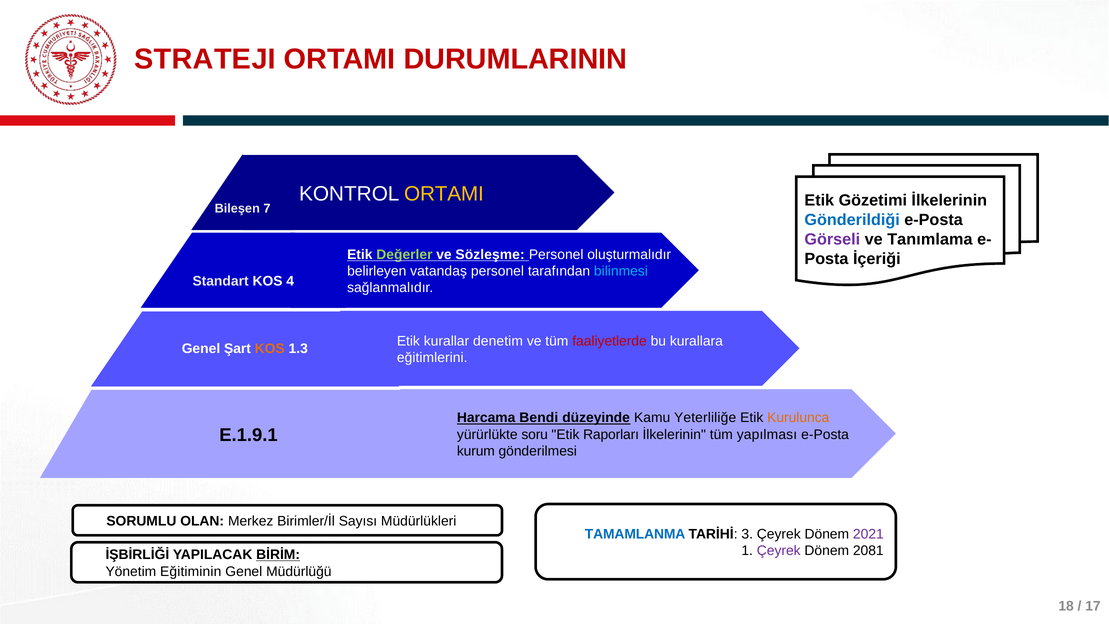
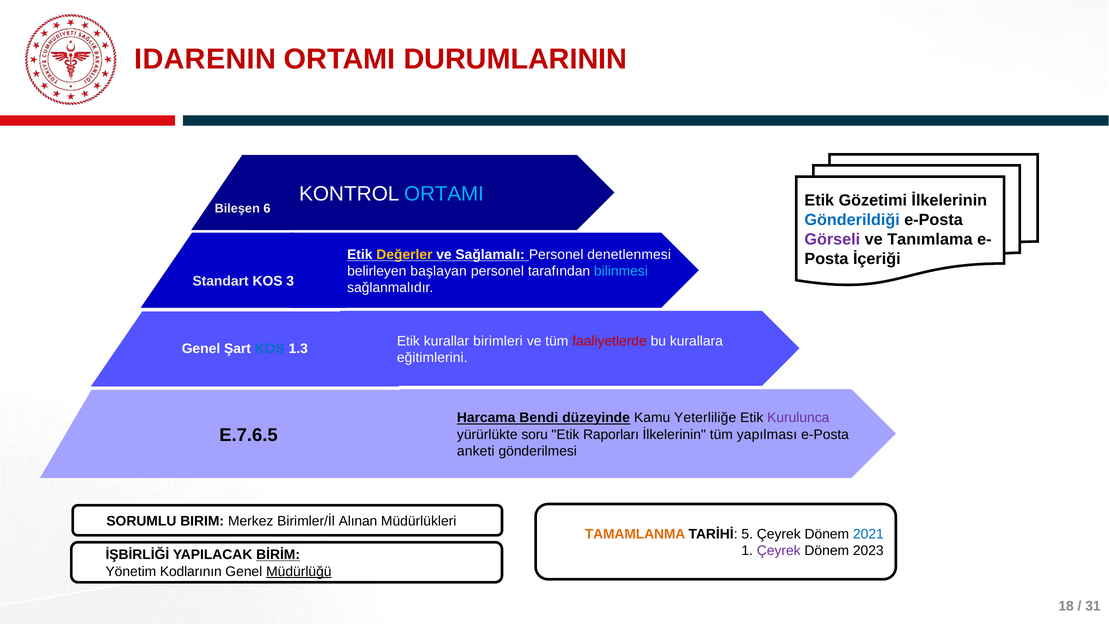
STRATEJI: STRATEJI -> IDARENIN
ORTAMI at (444, 194) colour: yellow -> light blue
7: 7 -> 6
Değerler colour: light green -> yellow
Sözleşme: Sözleşme -> Sağlamalı
oluşturmalıdır: oluşturmalıdır -> denetlenmesi
vatandaş: vatandaş -> başlayan
4: 4 -> 3
denetim: denetim -> birimleri
KOS at (270, 349) colour: orange -> blue
Kurulunca colour: orange -> purple
E.1.9.1: E.1.9.1 -> E.7.6.5
kurum: kurum -> anketi
OLAN: OLAN -> BIRIM
Sayısı: Sayısı -> Alınan
TAMAMLANMA colour: blue -> orange
3: 3 -> 5
2021 colour: purple -> blue
2081: 2081 -> 2023
Eğitiminin: Eğitiminin -> Kodlarının
Müdürlüğü underline: none -> present
17: 17 -> 31
